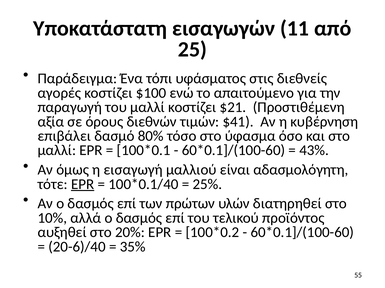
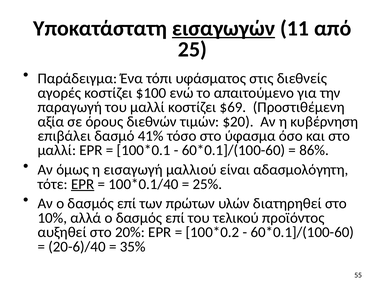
εισαγωγών underline: none -> present
$21: $21 -> $69
$41: $41 -> $20
80%: 80% -> 41%
43%: 43% -> 86%
